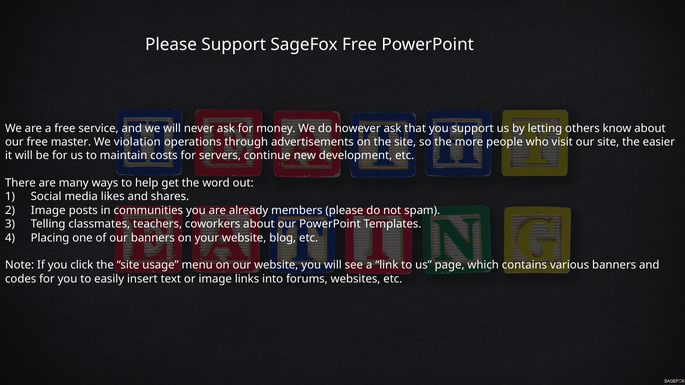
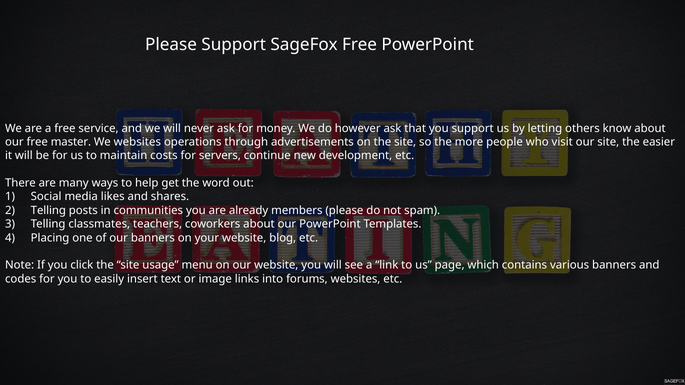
We violation: violation -> websites
Image at (48, 211): Image -> Telling
